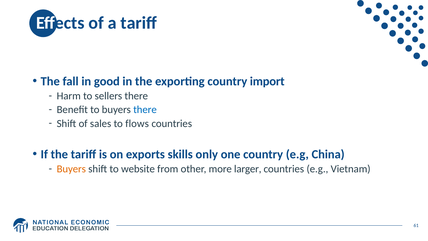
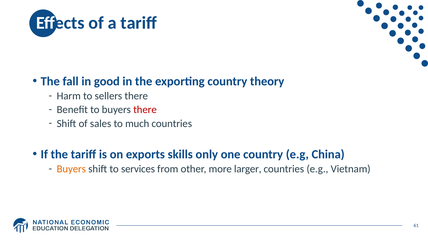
import: import -> theory
there at (145, 110) colour: blue -> red
flows: flows -> much
website: website -> services
